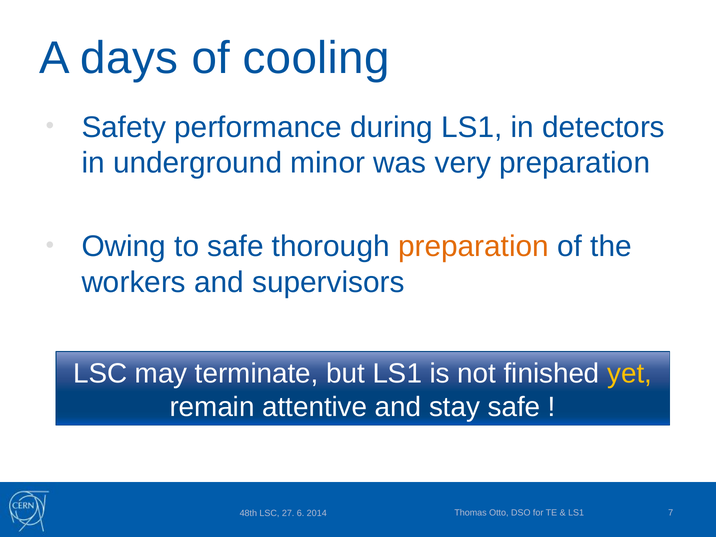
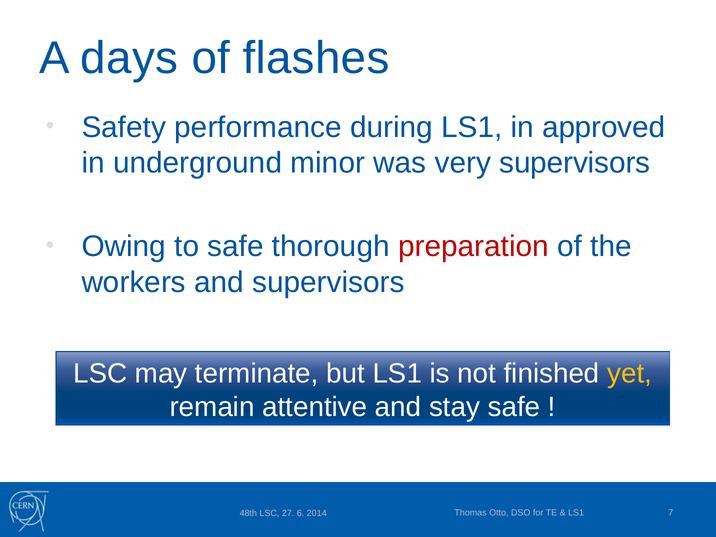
cooling: cooling -> flashes
detectors: detectors -> approved
very preparation: preparation -> supervisors
preparation at (473, 247) colour: orange -> red
